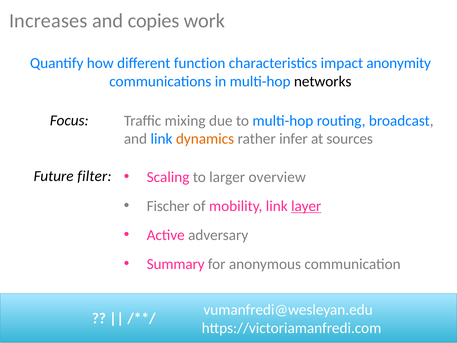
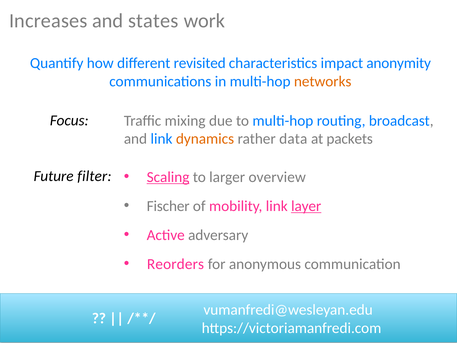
copies: copies -> states
function: function -> revisited
networks colour: black -> orange
infer: infer -> data
sources: sources -> packets
Scaling underline: none -> present
Summary: Summary -> Reorders
